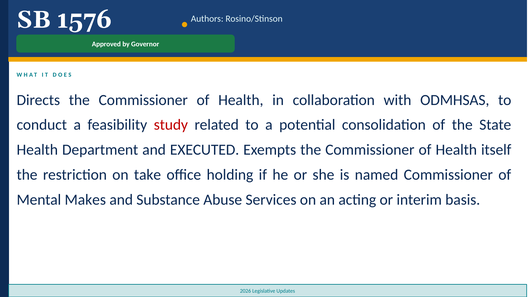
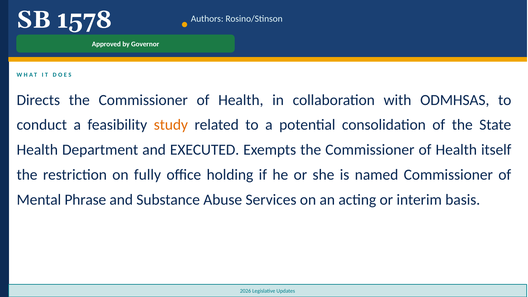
1576: 1576 -> 1578
study colour: red -> orange
take: take -> fully
Makes: Makes -> Phrase
